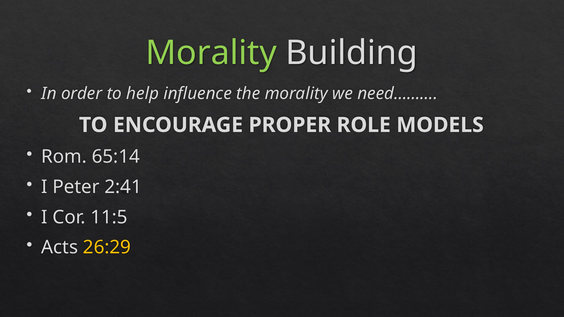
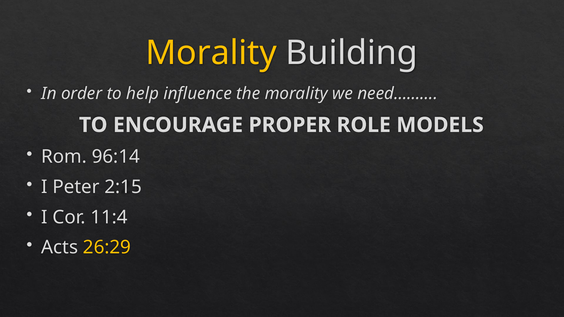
Morality at (211, 53) colour: light green -> yellow
65:14: 65:14 -> 96:14
2:41: 2:41 -> 2:15
11:5: 11:5 -> 11:4
